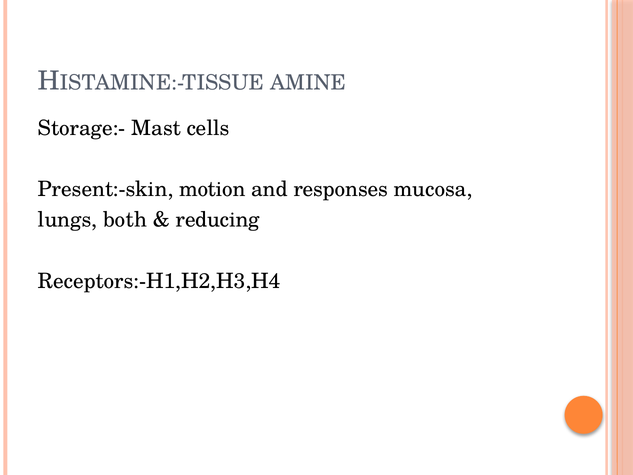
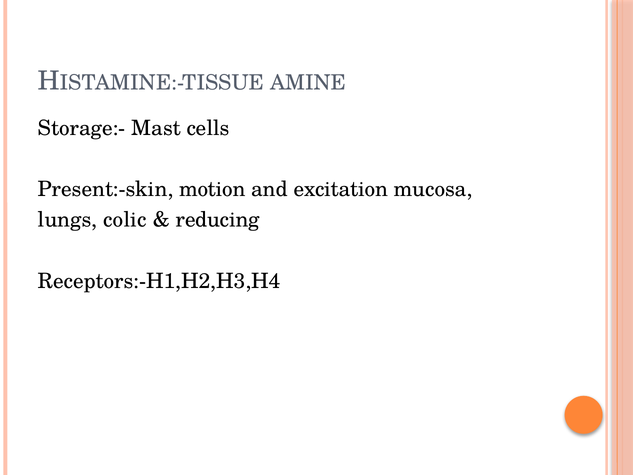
responses: responses -> excitation
both: both -> colic
